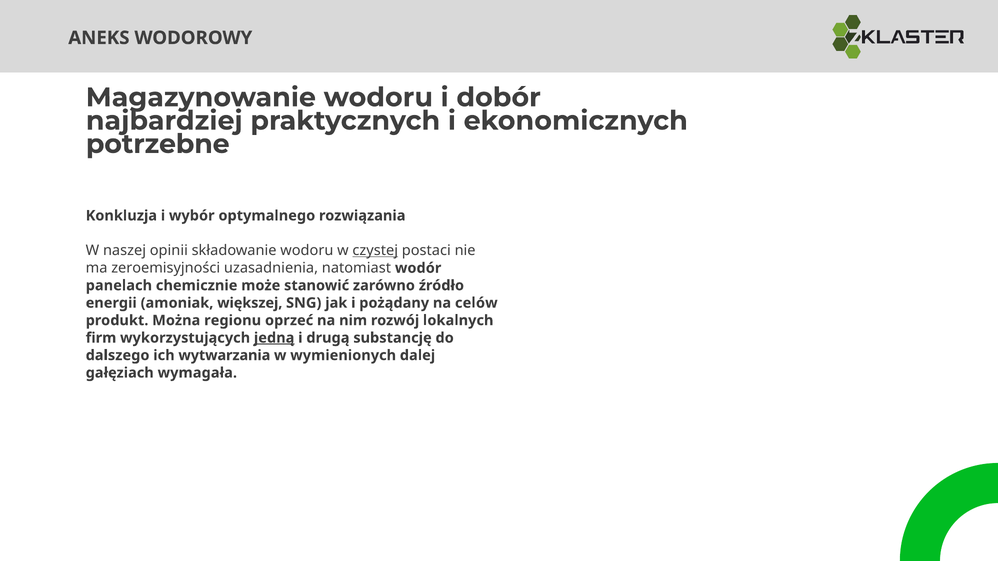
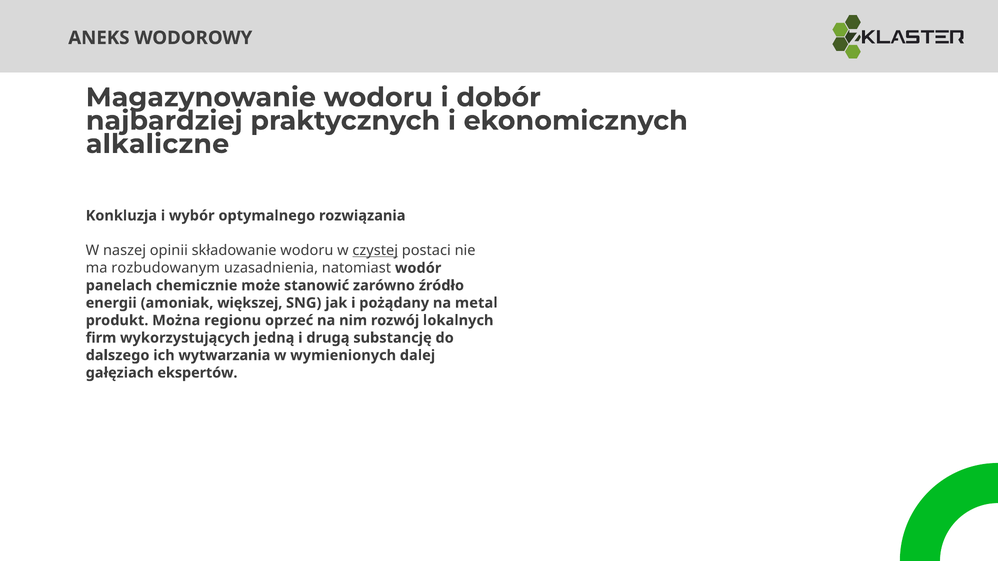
potrzebne: potrzebne -> alkaliczne
zeroemisyjności: zeroemisyjności -> rozbudowanym
celów: celów -> metal
jedną underline: present -> none
wymagała: wymagała -> ekspertów
